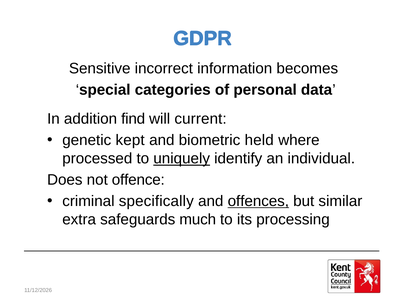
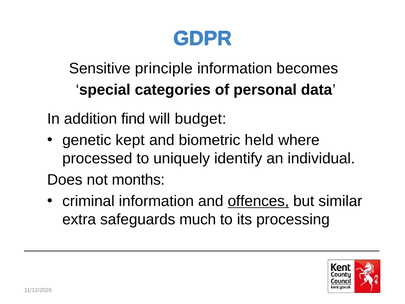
incorrect: incorrect -> principle
current: current -> budget
uniquely underline: present -> none
offence: offence -> months
criminal specifically: specifically -> information
